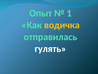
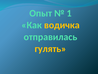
гулять colour: white -> yellow
